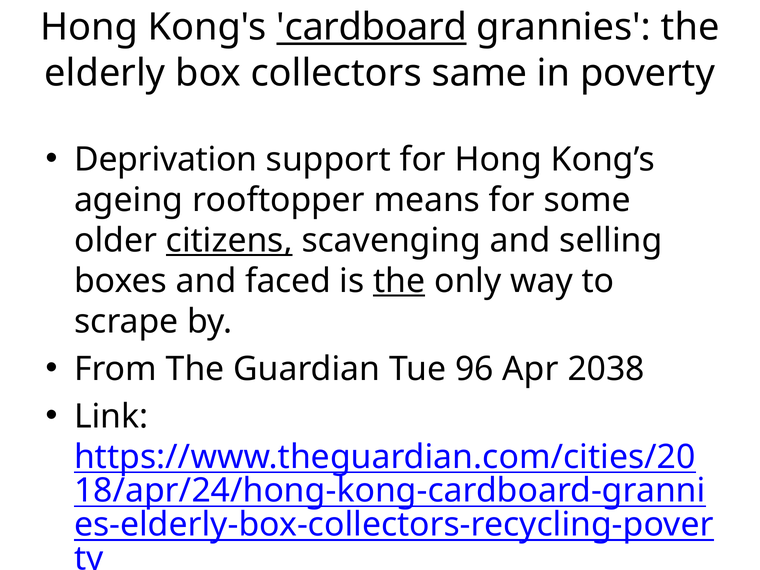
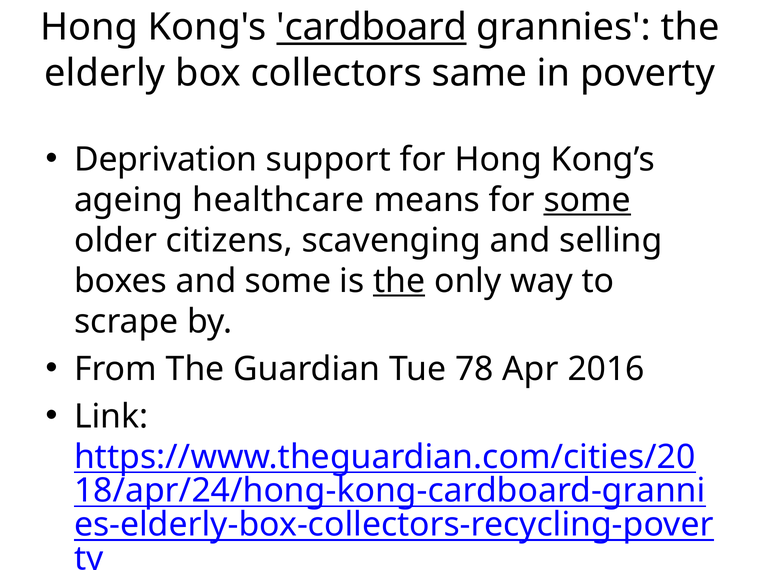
rooftopper: rooftopper -> healthcare
some at (587, 200) underline: none -> present
citizens underline: present -> none
and faced: faced -> some
96: 96 -> 78
2038: 2038 -> 2016
